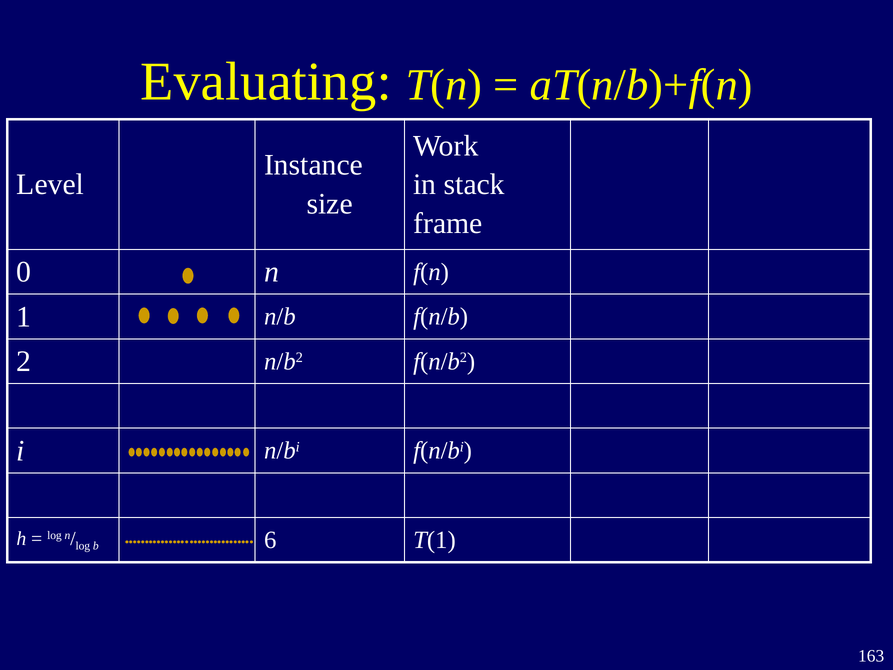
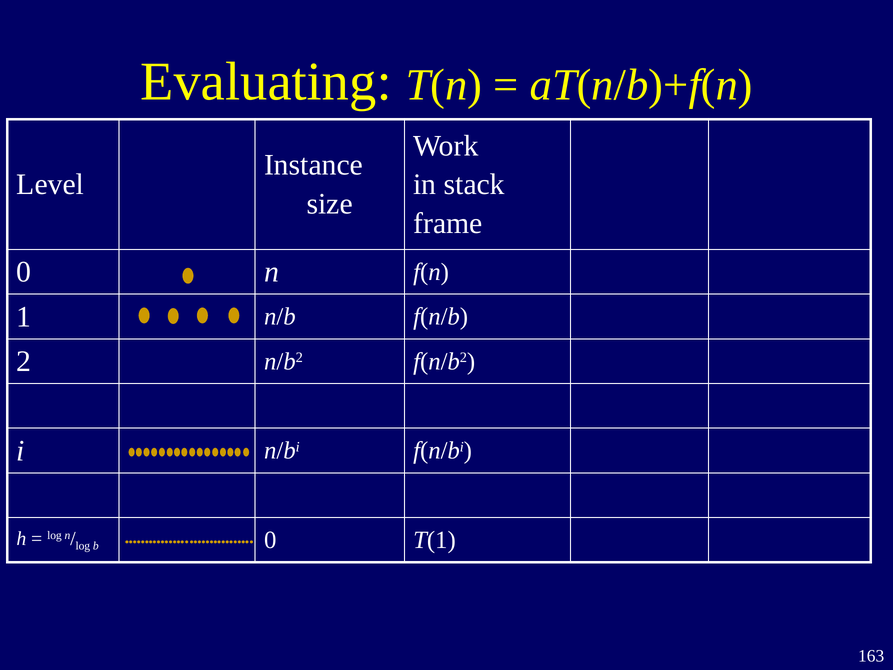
b 6: 6 -> 0
